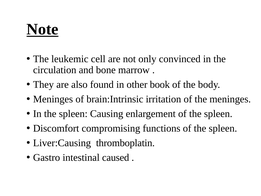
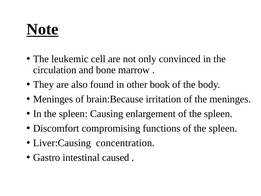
brain:Intrinsic: brain:Intrinsic -> brain:Because
thromboplatin: thromboplatin -> concentration
